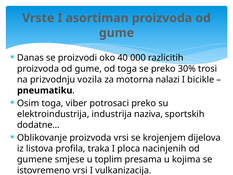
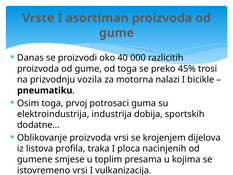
30%: 30% -> 45%
viber: viber -> prvoj
potrosaci preko: preko -> guma
naziva: naziva -> dobija
